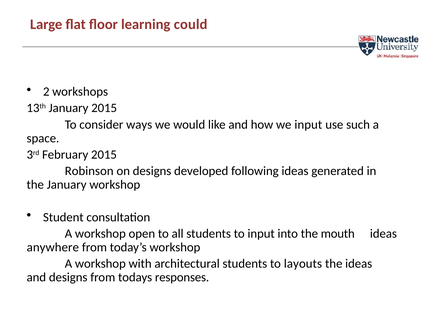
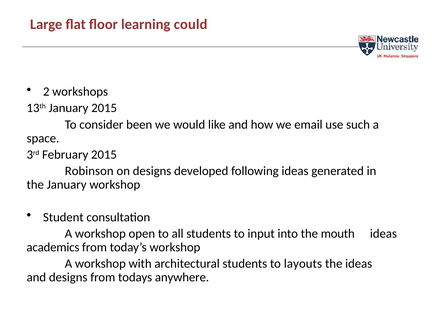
ways: ways -> been
we input: input -> email
anywhere: anywhere -> academics
responses: responses -> anywhere
